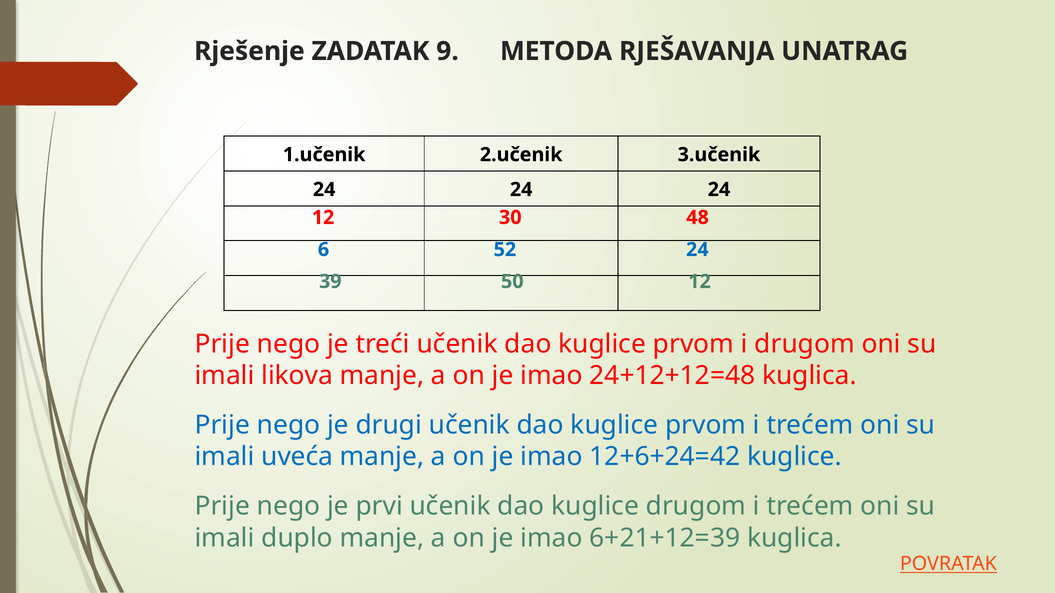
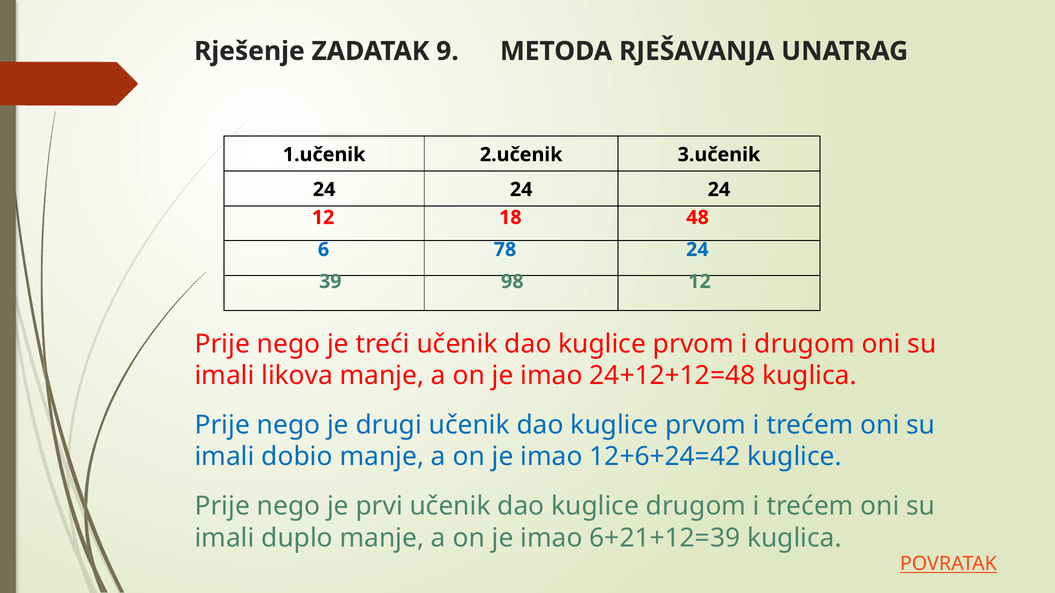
30: 30 -> 18
52: 52 -> 78
50: 50 -> 98
uveća: uveća -> dobio
